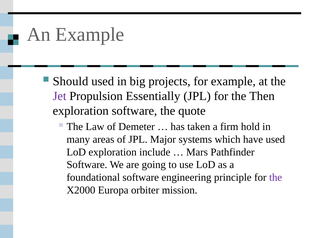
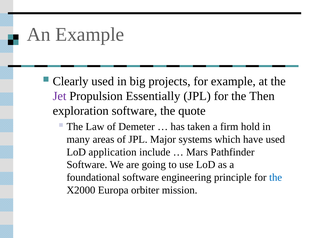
Should: Should -> Clearly
LoD exploration: exploration -> application
the at (276, 177) colour: purple -> blue
